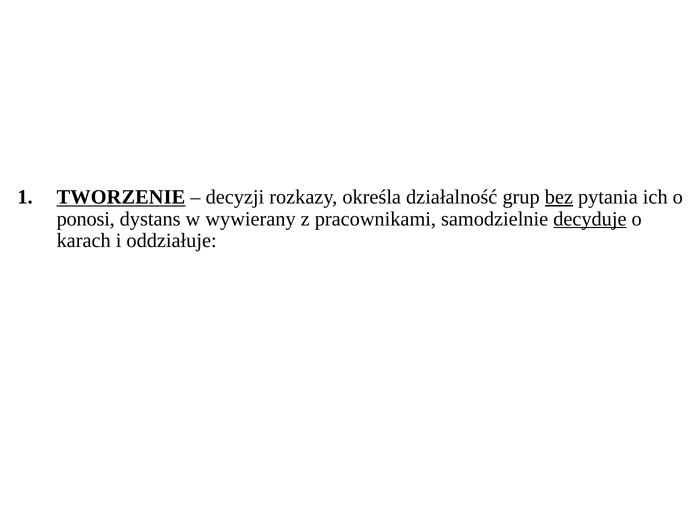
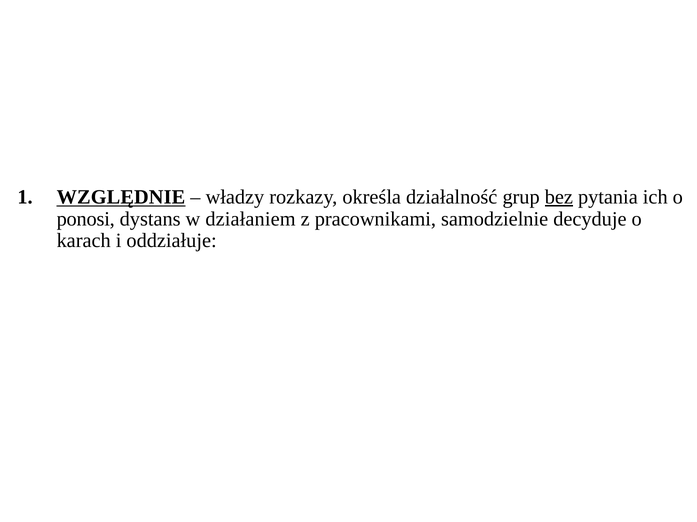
TWORZENIE: TWORZENIE -> WZGLĘDNIE
decyzji: decyzji -> władzy
wywierany: wywierany -> działaniem
decyduje underline: present -> none
